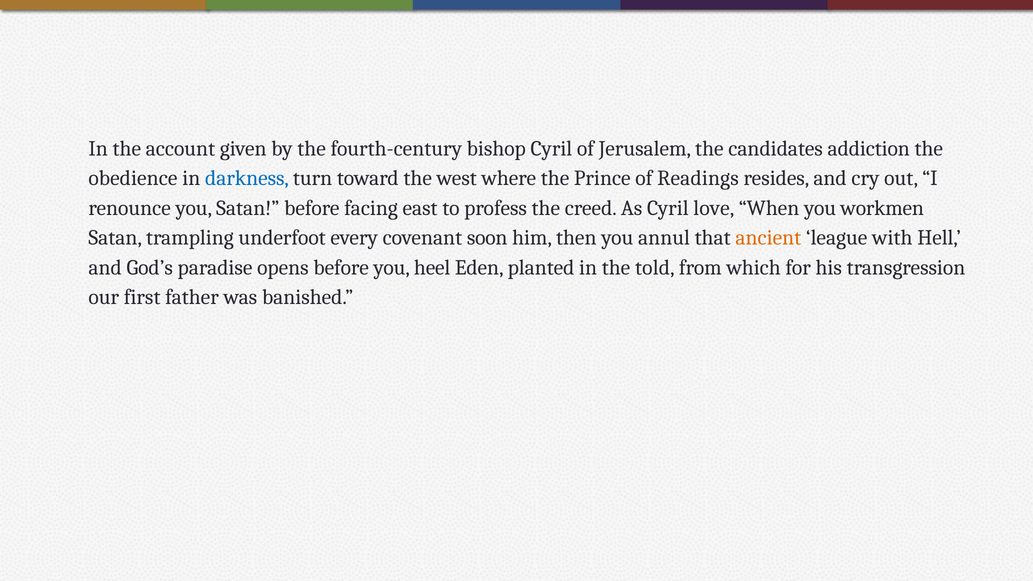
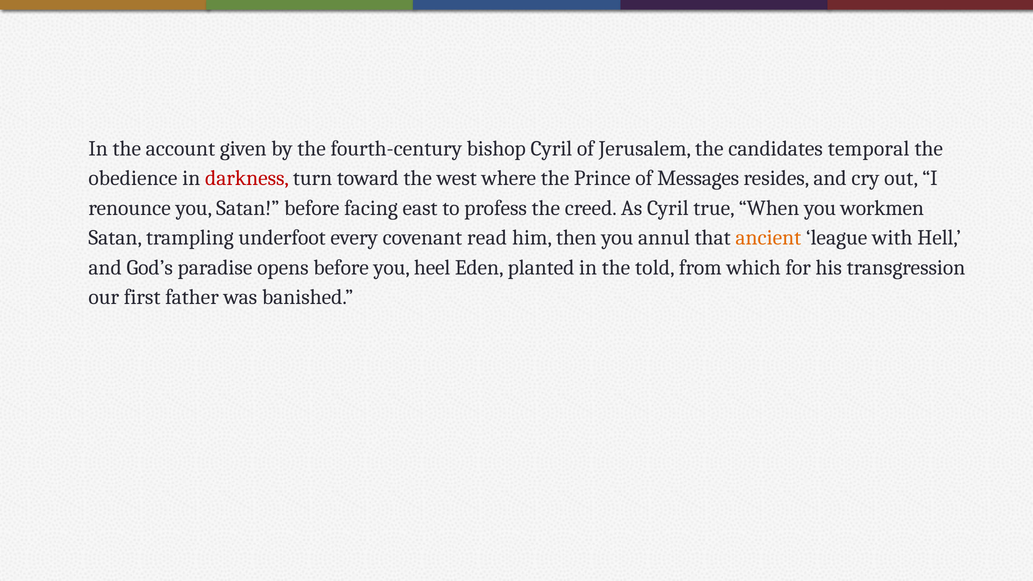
addiction: addiction -> temporal
darkness colour: blue -> red
Readings: Readings -> Messages
love: love -> true
soon: soon -> read
